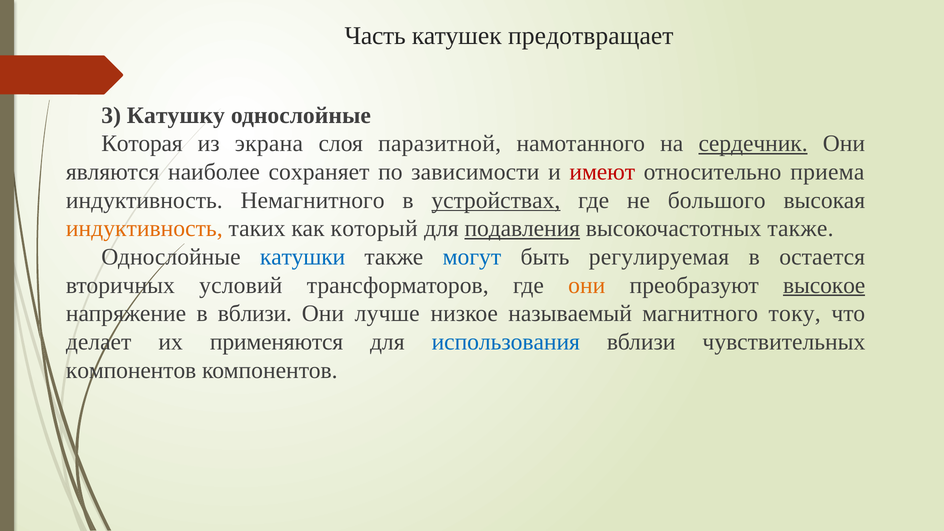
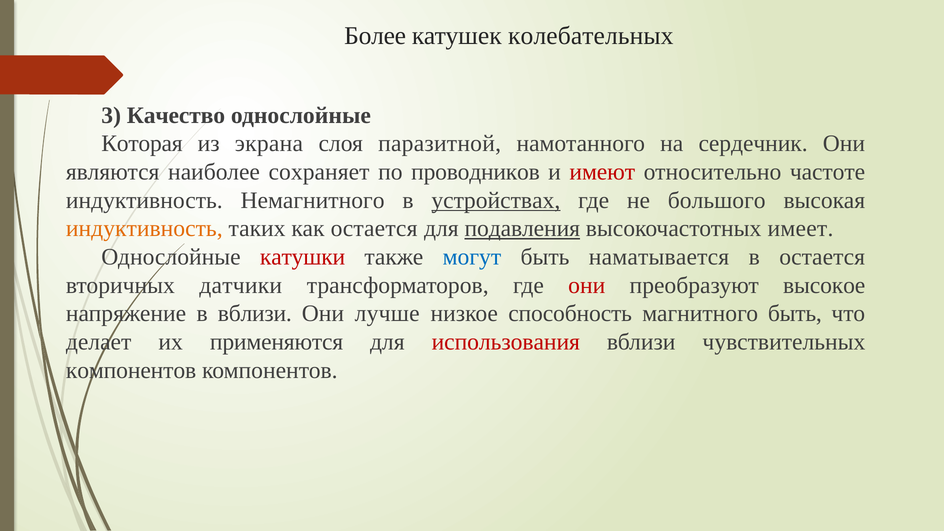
Часть: Часть -> Более
предотвращает: предотвращает -> колебательных
Катушку: Катушку -> Качество
сердечник underline: present -> none
зависимости: зависимости -> проводников
приема: приема -> частоте
как который: который -> остается
высокочастотных также: также -> имеет
катушки colour: blue -> red
регулируемая: регулируемая -> наматывается
условий: условий -> датчики
они at (587, 285) colour: orange -> red
высокое underline: present -> none
называемый: называемый -> способность
магнитного току: току -> быть
использования colour: blue -> red
